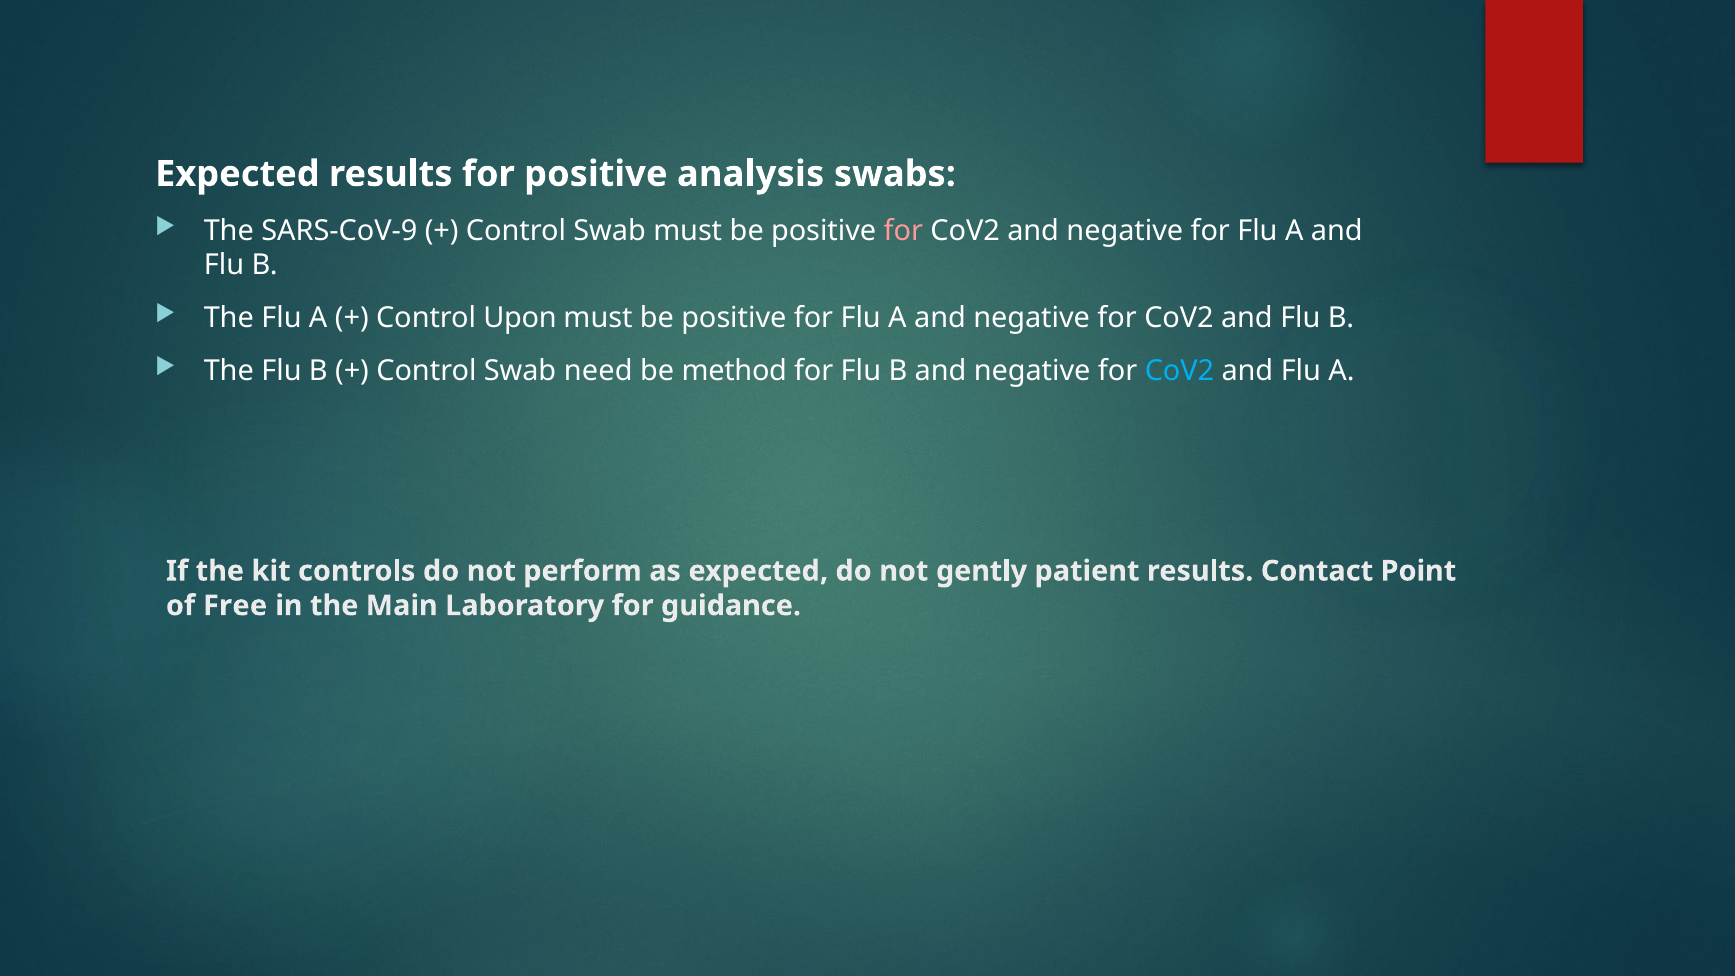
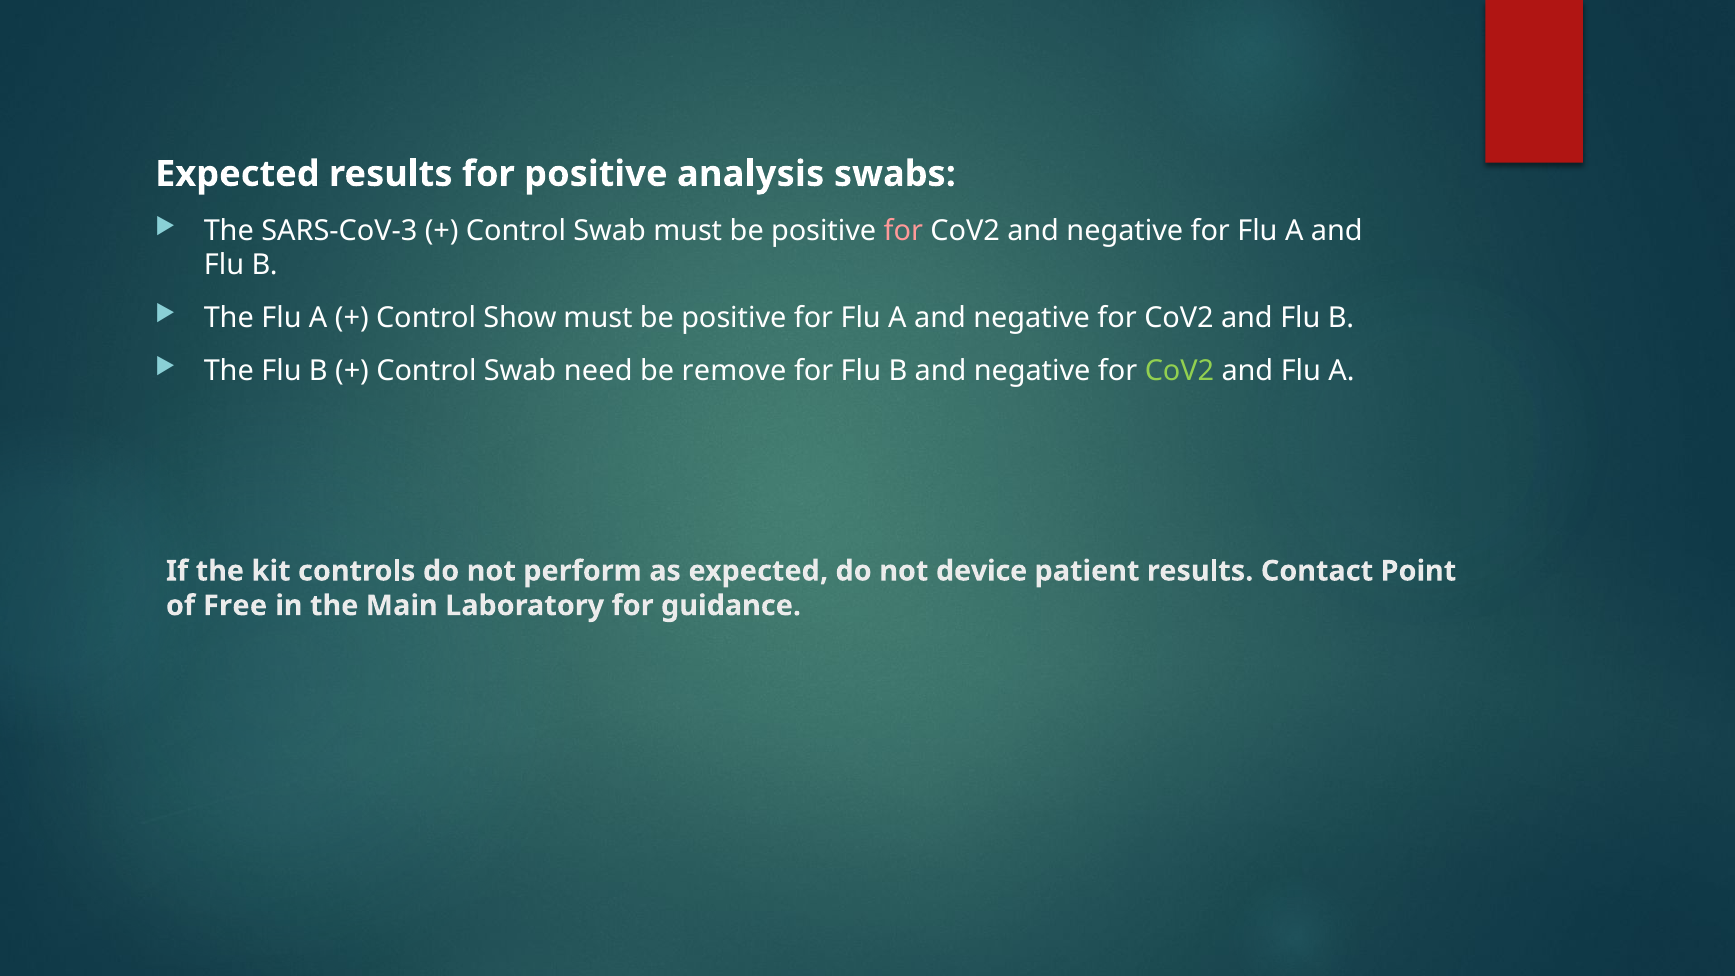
SARS-CoV-9: SARS-CoV-9 -> SARS-CoV-3
Upon: Upon -> Show
method: method -> remove
CoV2 at (1179, 371) colour: light blue -> light green
gently: gently -> device
